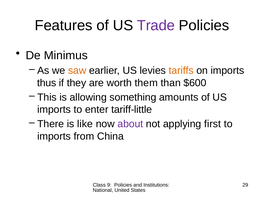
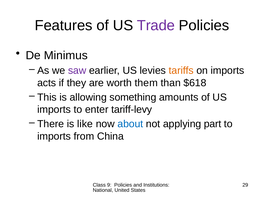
saw colour: orange -> purple
thus: thus -> acts
$600: $600 -> $618
tariff-little: tariff-little -> tariff-levy
about colour: purple -> blue
first: first -> part
